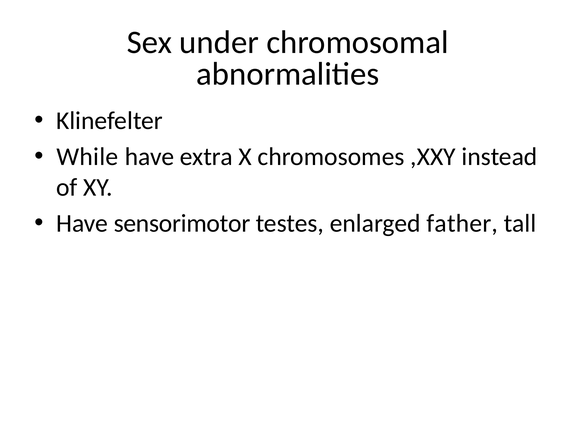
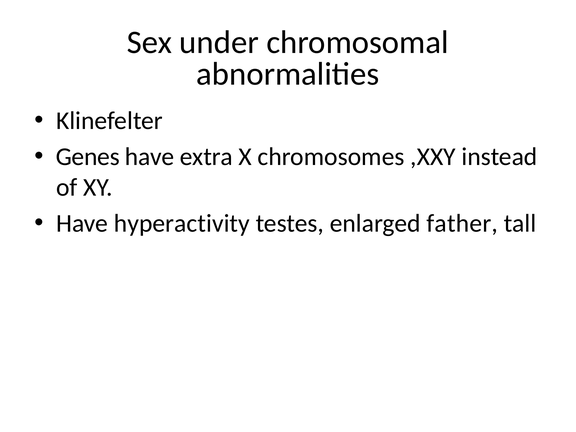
While: While -> Genes
sensorimotor: sensorimotor -> hyperactivity
